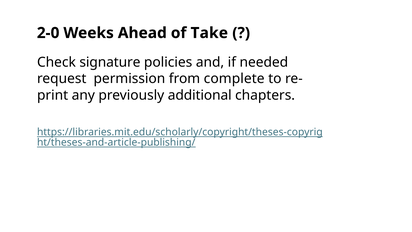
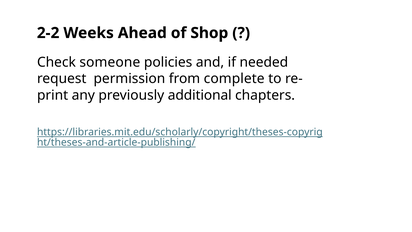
2-0: 2-0 -> 2-2
Take: Take -> Shop
signature: signature -> someone
